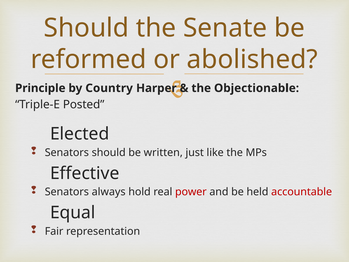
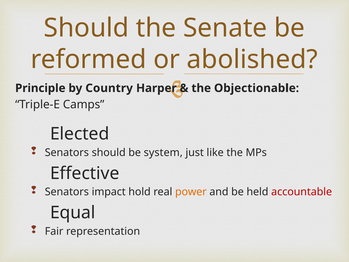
Posted: Posted -> Camps
written: written -> system
always: always -> impact
power colour: red -> orange
